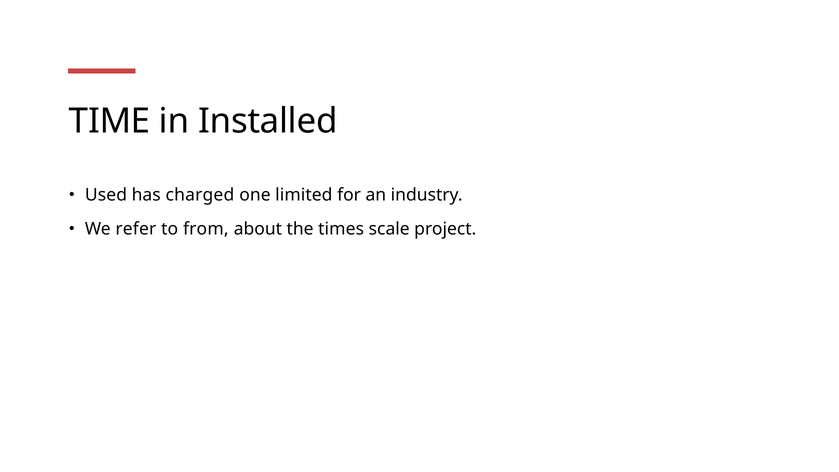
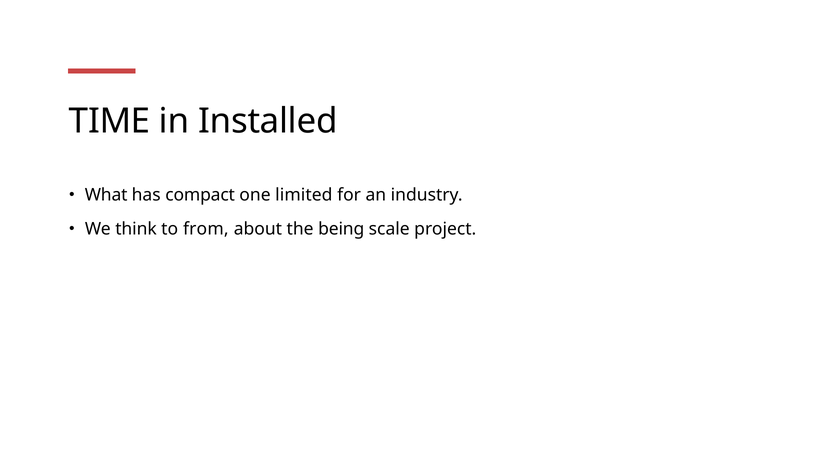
Used: Used -> What
charged: charged -> compact
refer: refer -> think
times: times -> being
